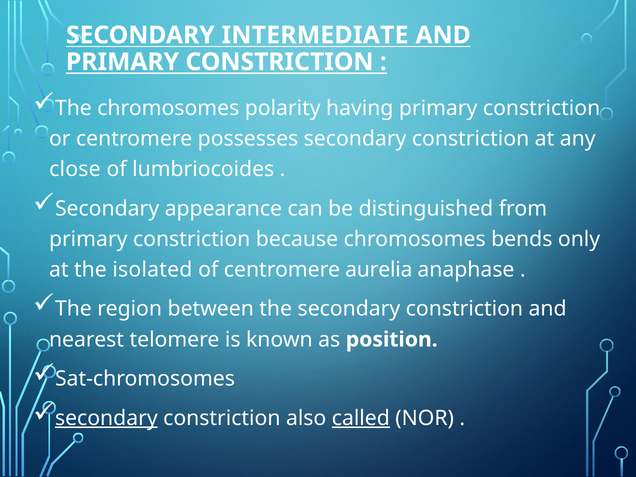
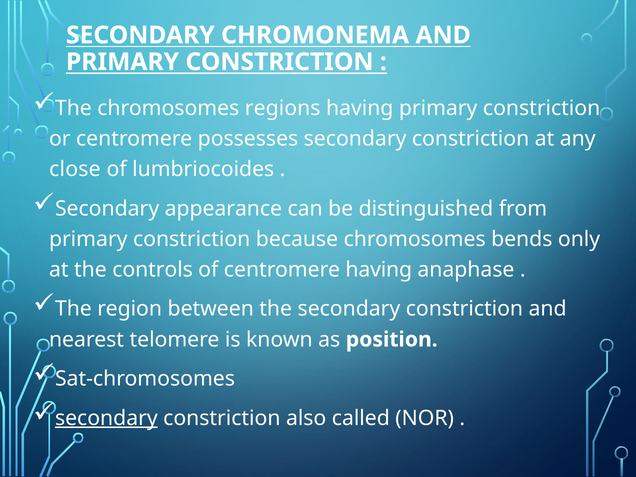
INTERMEDIATE: INTERMEDIATE -> CHROMONEMA
polarity: polarity -> regions
isolated: isolated -> controls
centromere aurelia: aurelia -> having
called underline: present -> none
